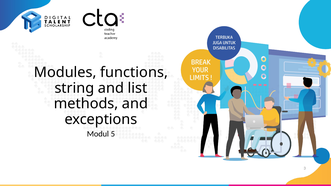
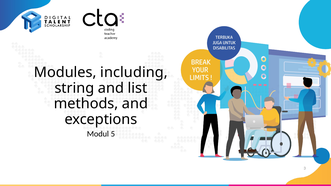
functions: functions -> including
